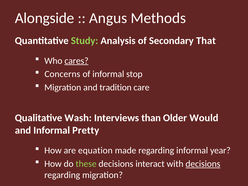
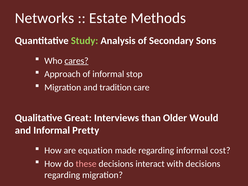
Alongside: Alongside -> Networks
Angus: Angus -> Estate
That: That -> Sons
Concerns: Concerns -> Approach
Wash: Wash -> Great
year: year -> cost
these colour: light green -> pink
decisions at (203, 164) underline: present -> none
